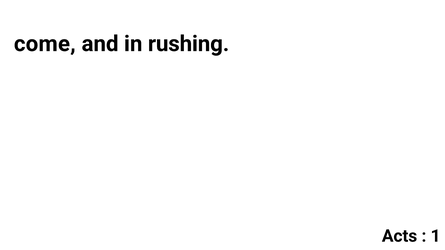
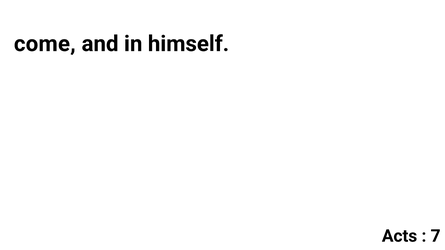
rushing: rushing -> himself
1: 1 -> 7
